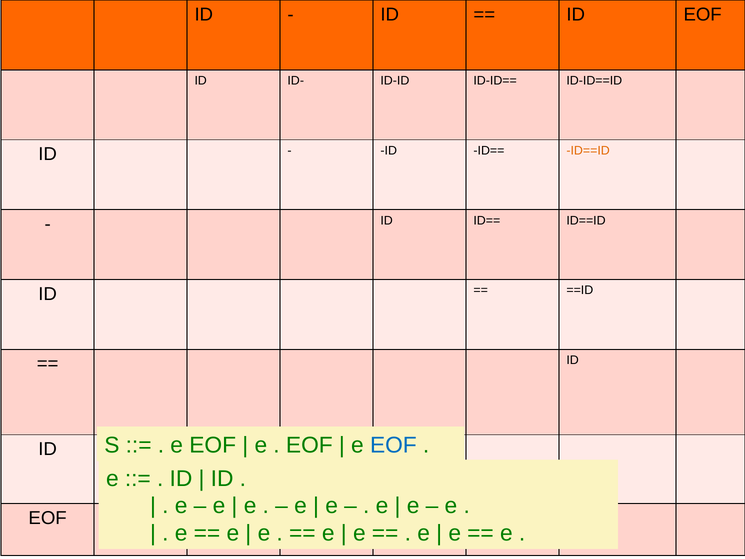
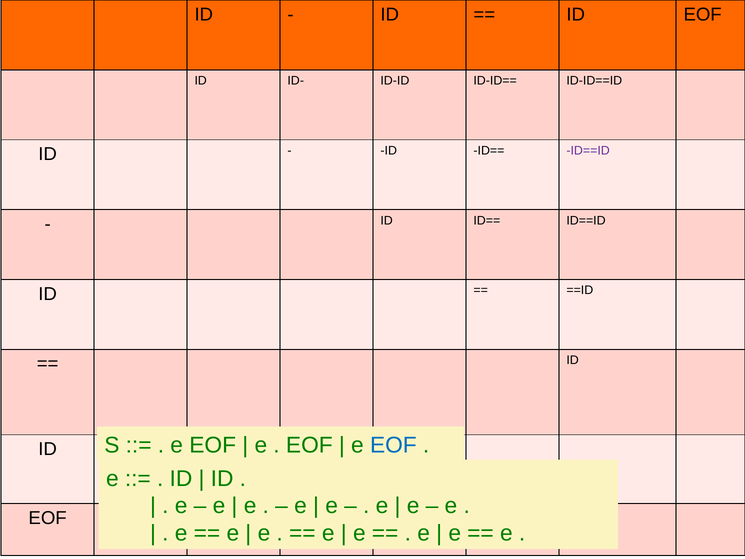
ID==ID at (588, 151) colour: orange -> purple
